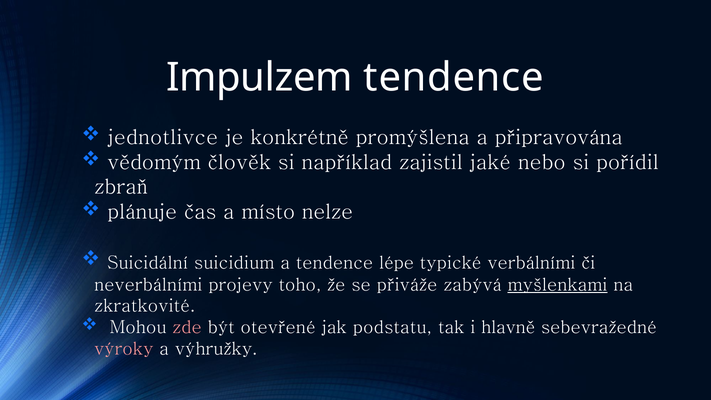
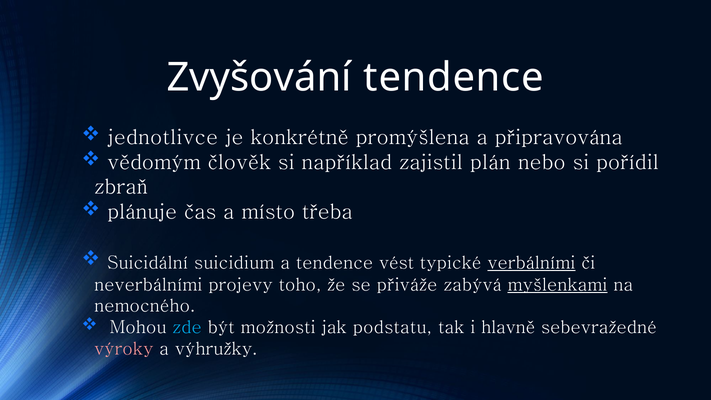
Impulzem: Impulzem -> Zvyšování
jaké: jaké -> plán
nelze: nelze -> třeba
lépe: lépe -> vést
verbálními underline: none -> present
zkratkovité: zkratkovité -> nemocného
zde colour: pink -> light blue
otevřené: otevřené -> možnosti
